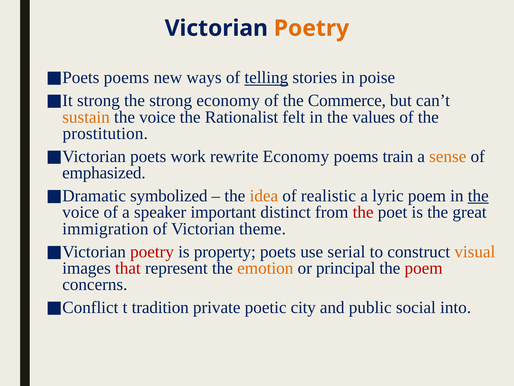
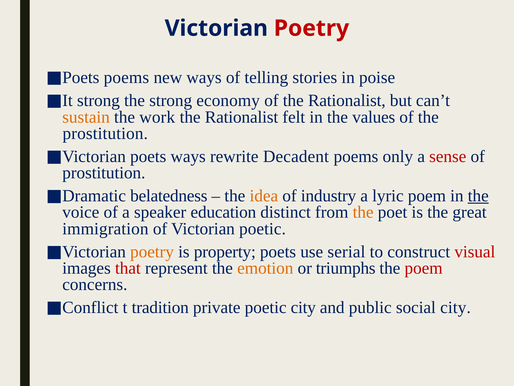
Poetry at (311, 28) colour: orange -> red
telling underline: present -> none
of the Commerce: Commerce -> Rationalist
voice at (157, 117): voice -> work
poets work: work -> ways
rewrite Economy: Economy -> Decadent
train: train -> only
sense colour: orange -> red
emphasized at (104, 173): emphasized -> prostitution
symbolized: symbolized -> belatedness
realistic: realistic -> industry
important: important -> education
the at (363, 212) colour: red -> orange
Victorian theme: theme -> poetic
poetry at (152, 251) colour: red -> orange
visual colour: orange -> red
principal: principal -> triumphs
social into: into -> city
